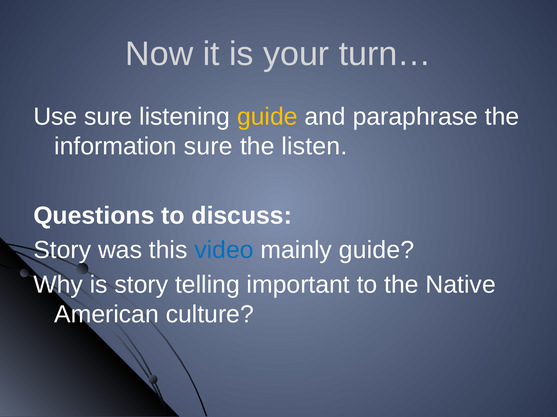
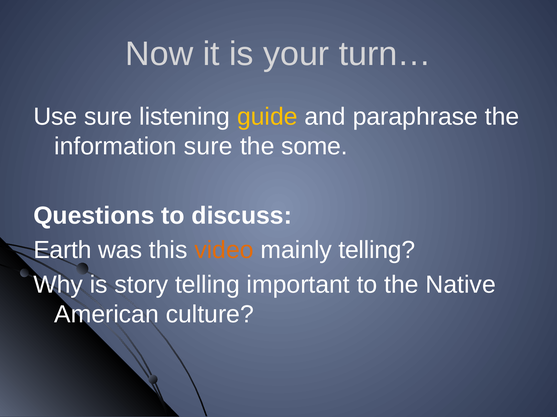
listen: listen -> some
Story at (62, 251): Story -> Earth
video colour: blue -> orange
mainly guide: guide -> telling
